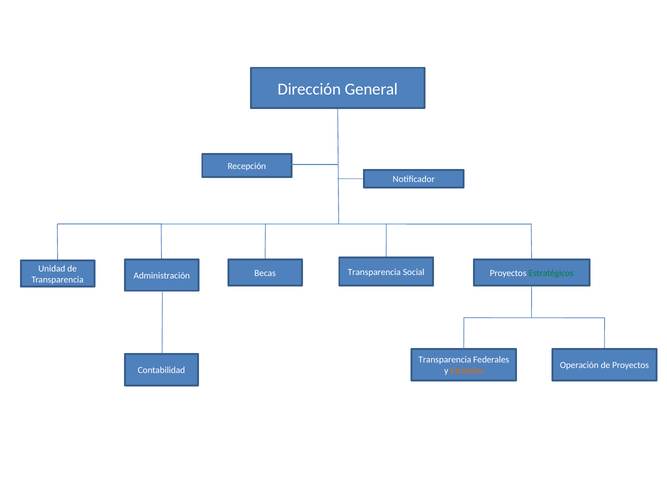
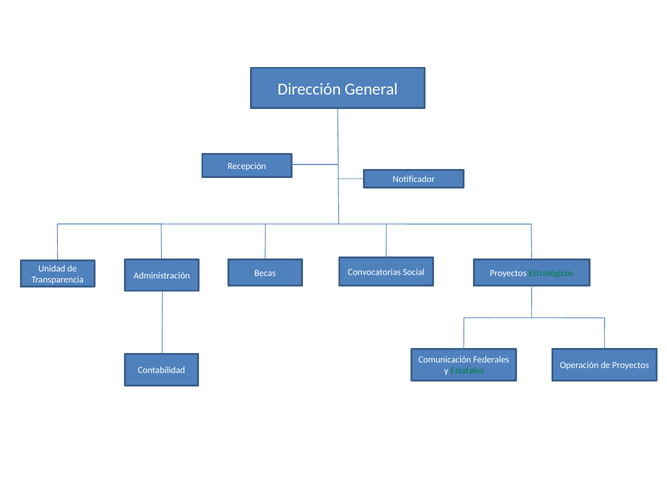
Becas Transparencia: Transparencia -> Convocatorias
Transparencia at (445, 360): Transparencia -> Comunicación
Estatales colour: orange -> green
